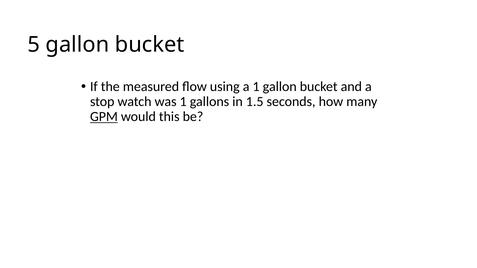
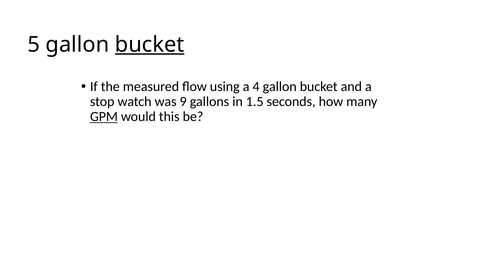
bucket at (150, 45) underline: none -> present
a 1: 1 -> 4
was 1: 1 -> 9
